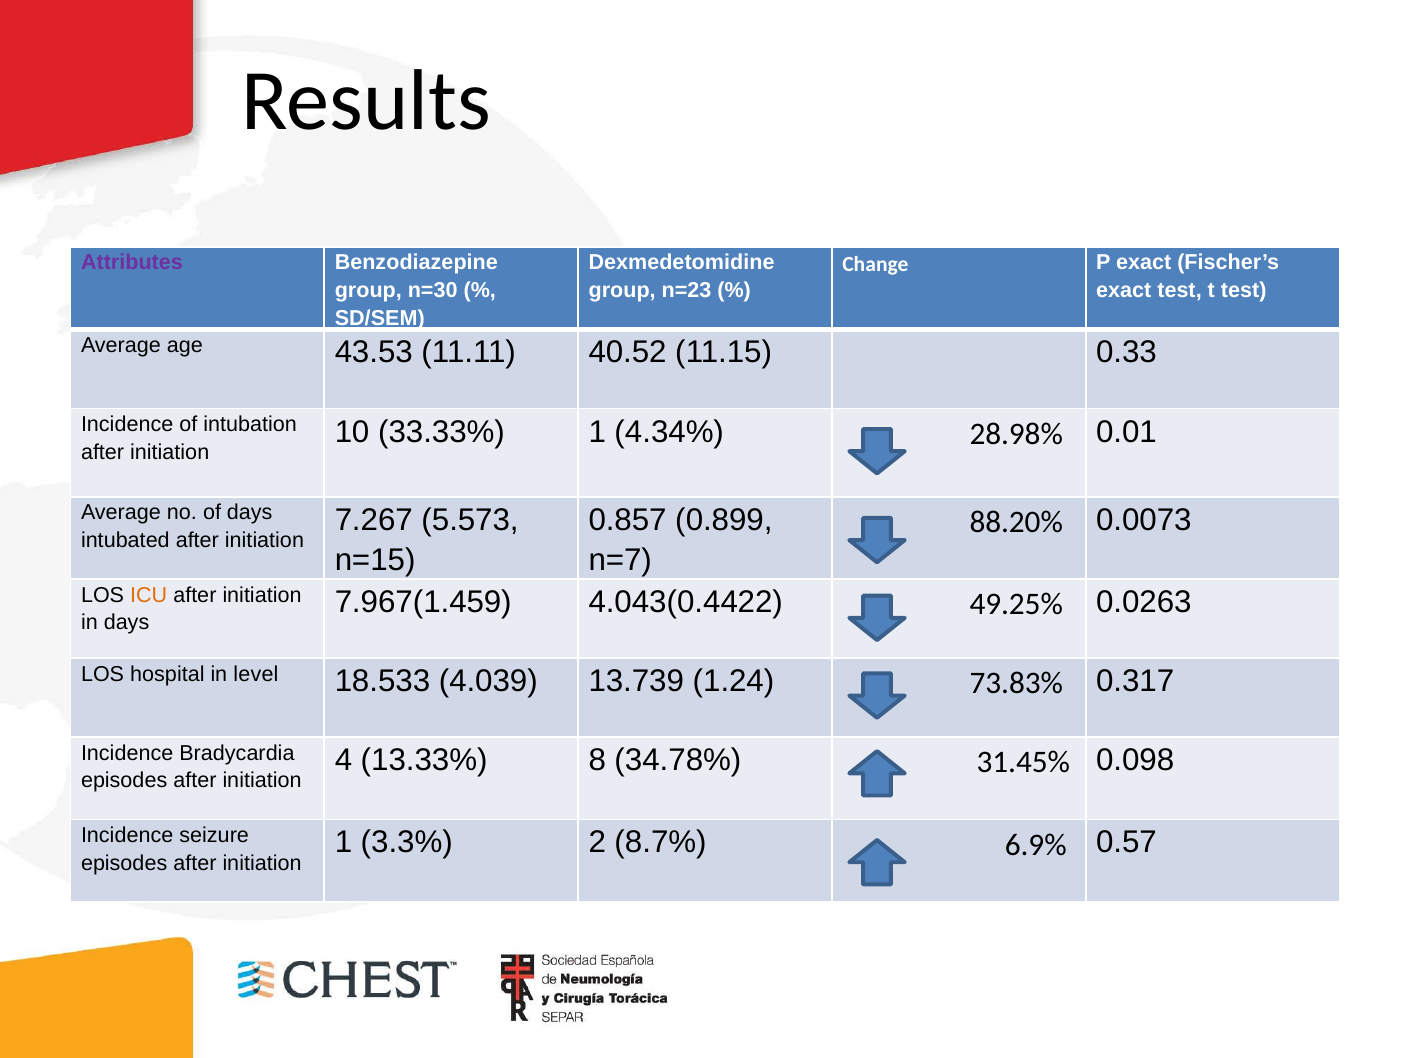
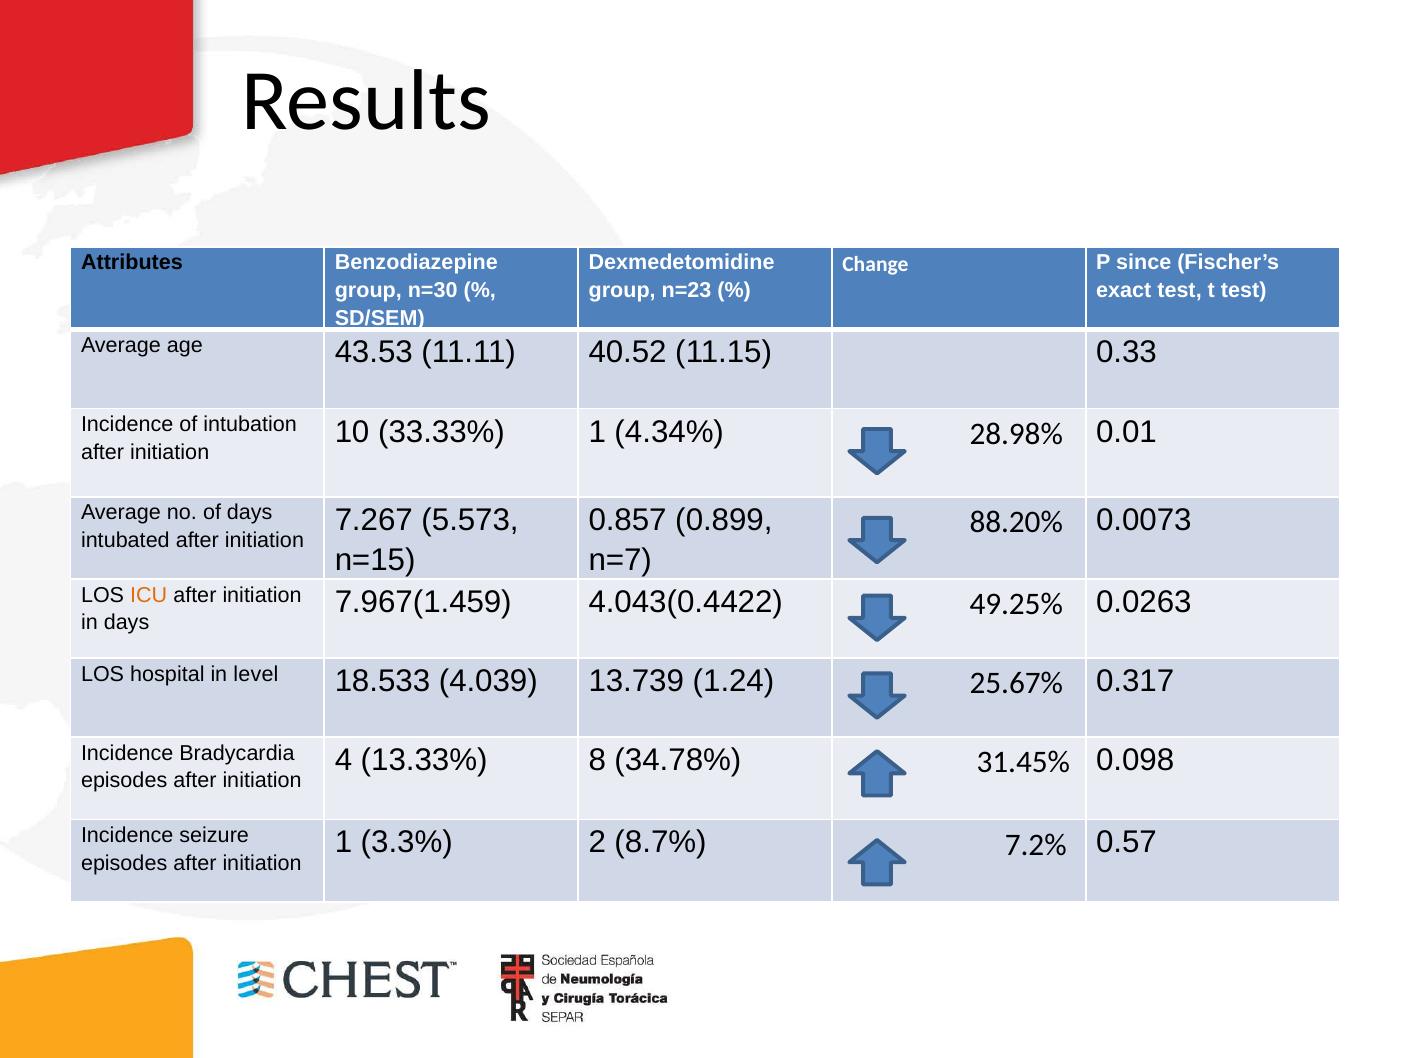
Attributes colour: purple -> black
P exact: exact -> since
73.83%: 73.83% -> 25.67%
6.9%: 6.9% -> 7.2%
